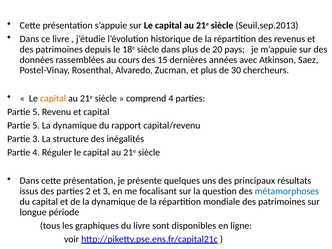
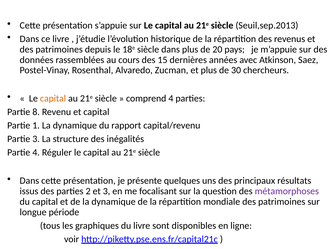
5 at (36, 112): 5 -> 8
5 at (36, 126): 5 -> 1
métamorphoses colour: blue -> purple
